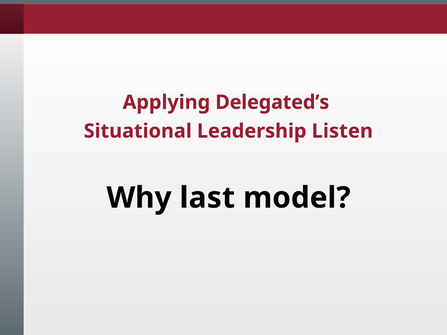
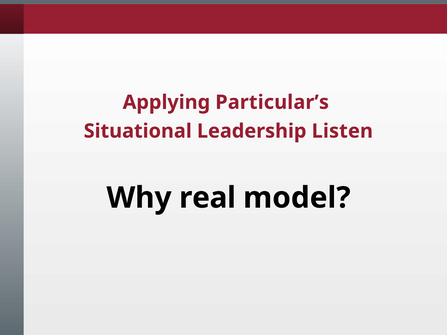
Delegated’s: Delegated’s -> Particular’s
last: last -> real
